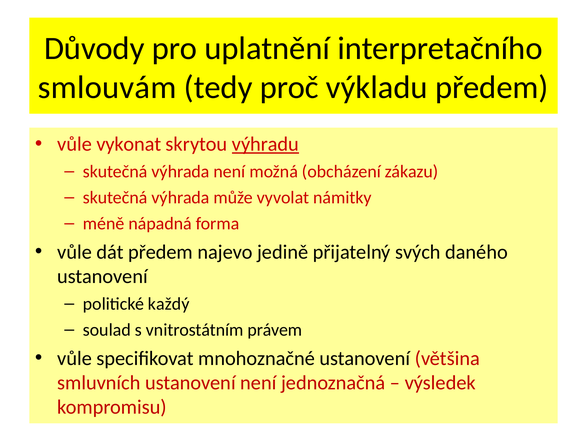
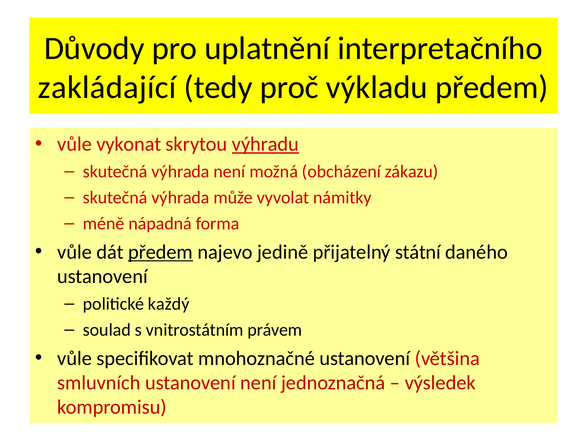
smlouvám: smlouvám -> zakládající
předem at (161, 252) underline: none -> present
svých: svých -> státní
